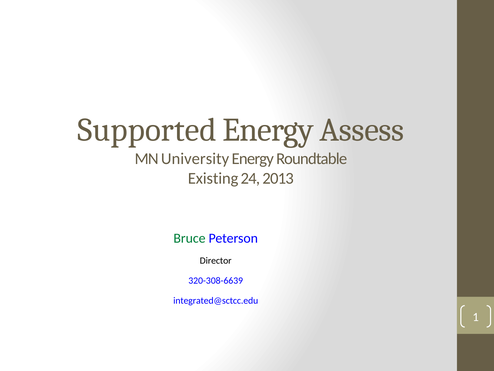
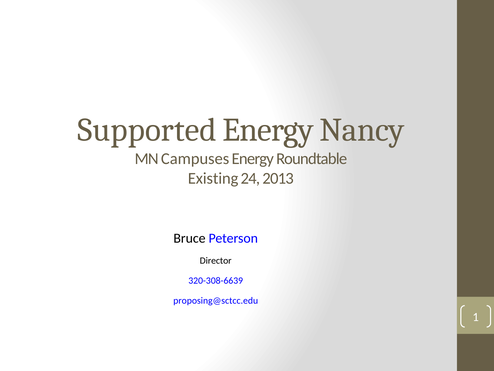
Assess: Assess -> Nancy
University: University -> Campuses
Bruce colour: green -> black
integrated@sctcc.edu: integrated@sctcc.edu -> proposing@sctcc.edu
